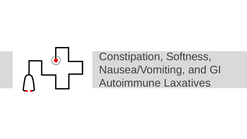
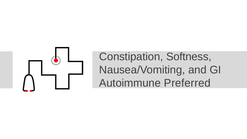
Laxatives: Laxatives -> Preferred
